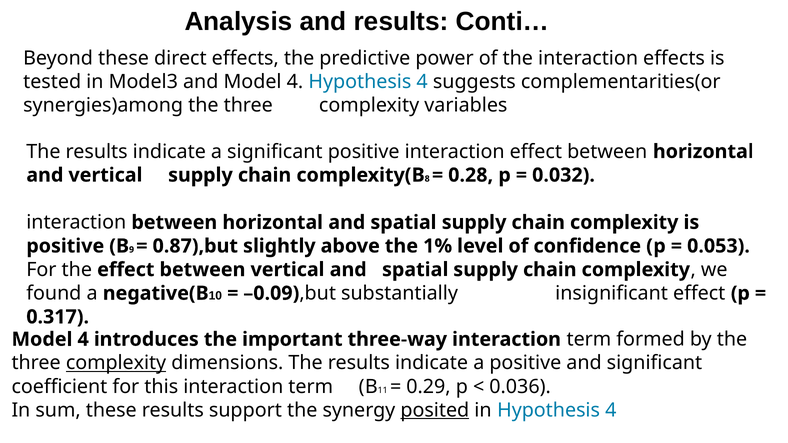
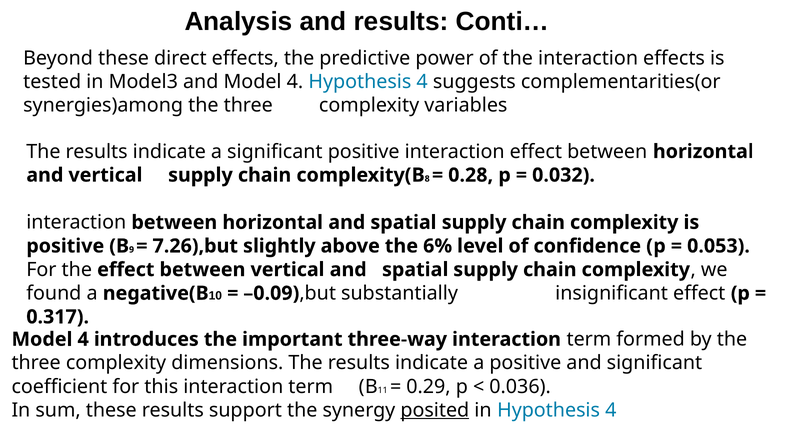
0.87),but: 0.87),but -> 7.26),but
1%: 1% -> 6%
complexity at (116, 363) underline: present -> none
